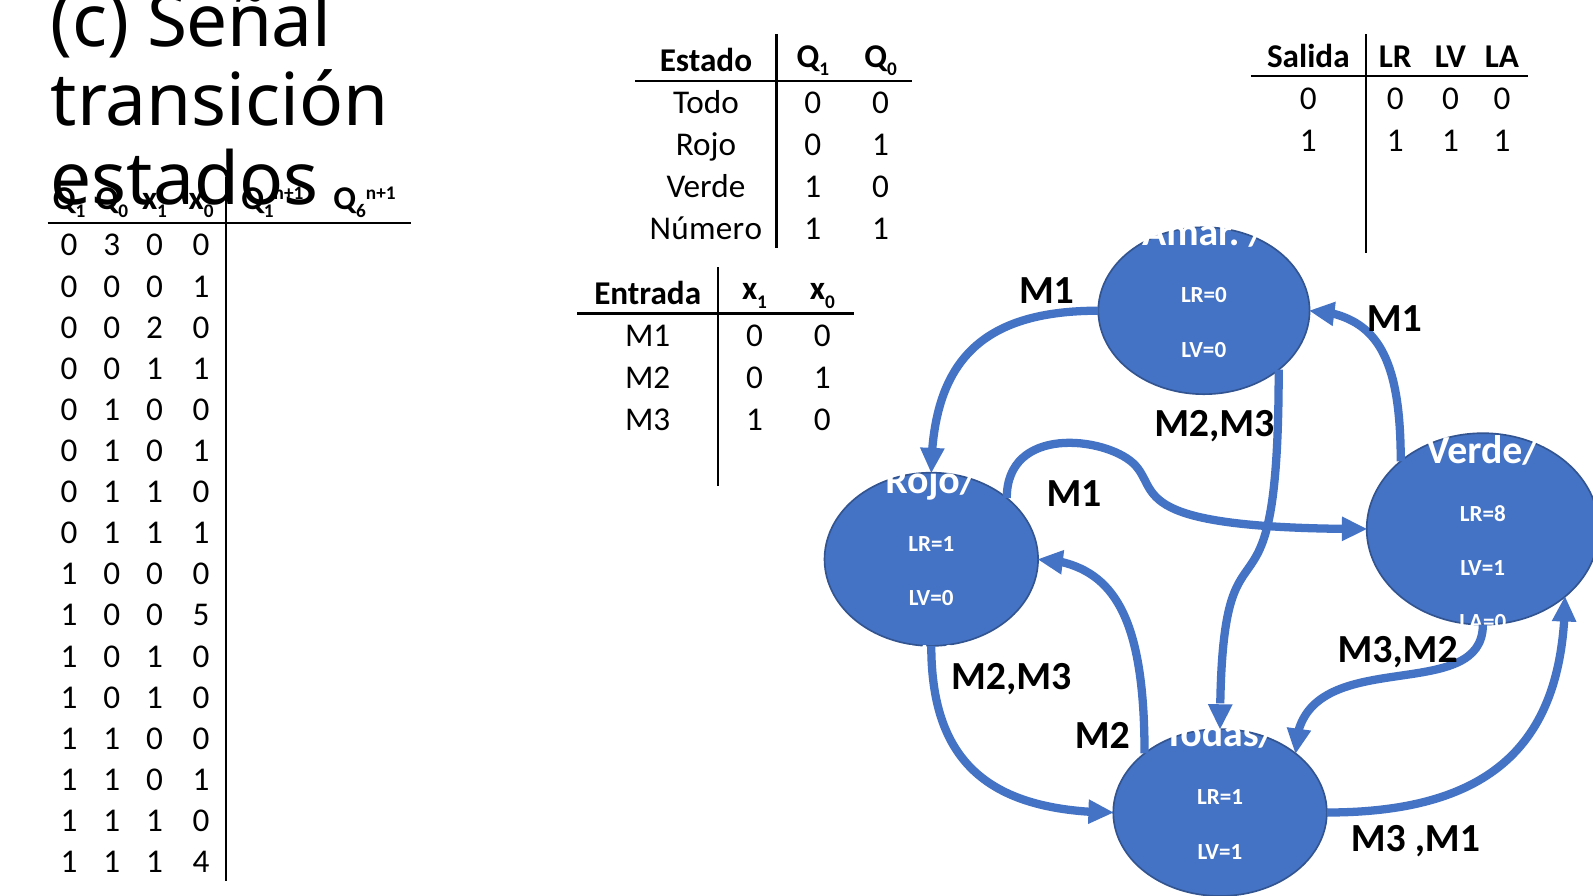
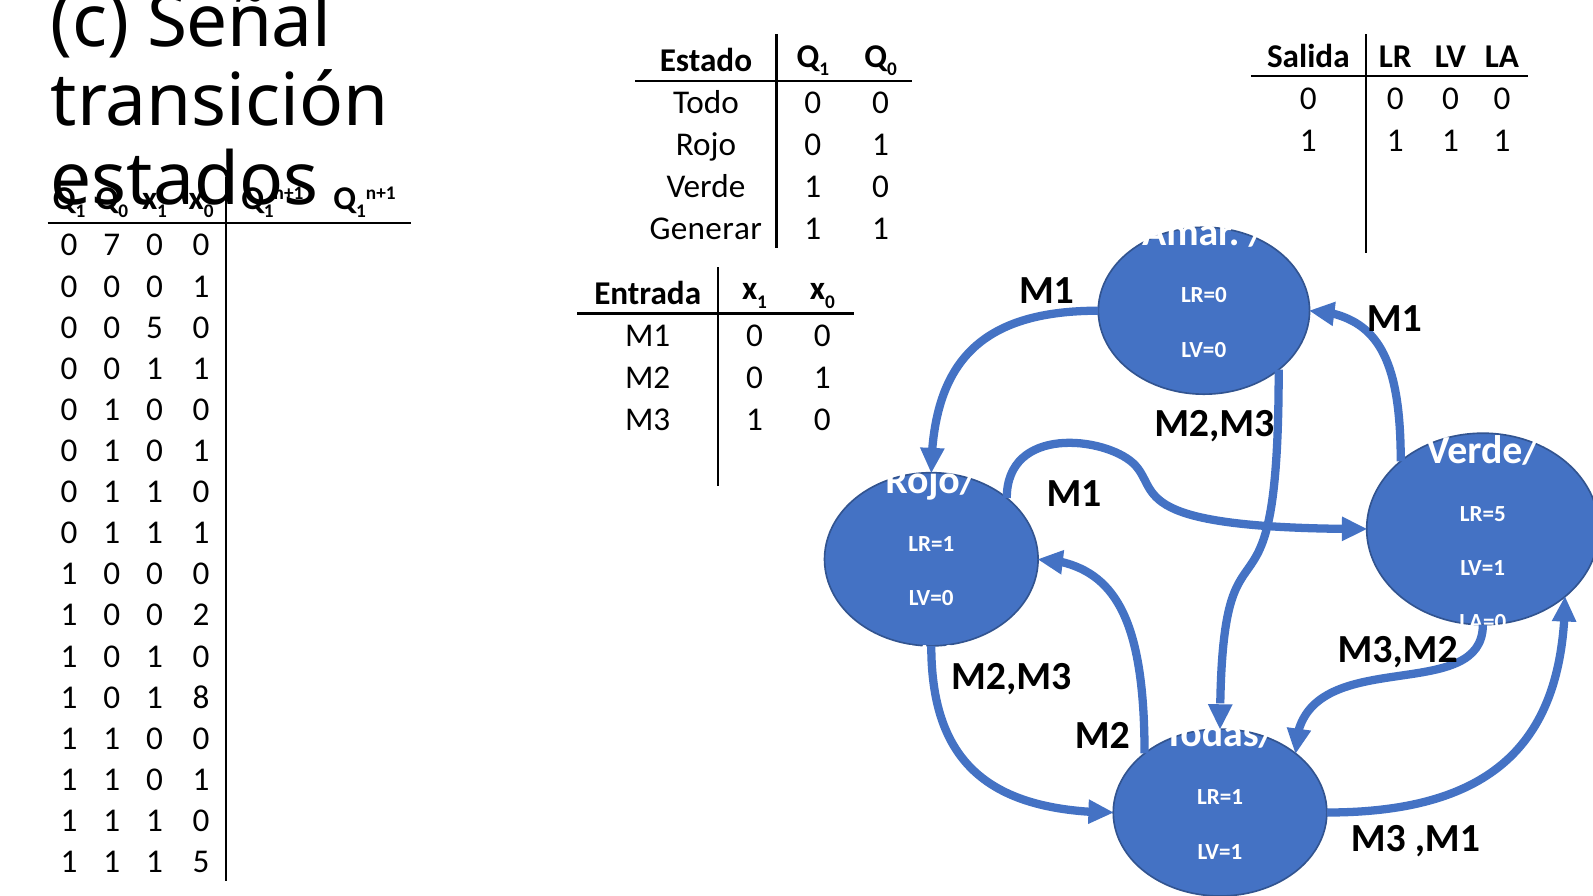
6 at (361, 212): 6 -> 1
Número: Número -> Generar
3: 3 -> 7
0 2: 2 -> 5
LR=8: LR=8 -> LR=5
5: 5 -> 2
0 at (201, 697): 0 -> 8
1 4: 4 -> 5
